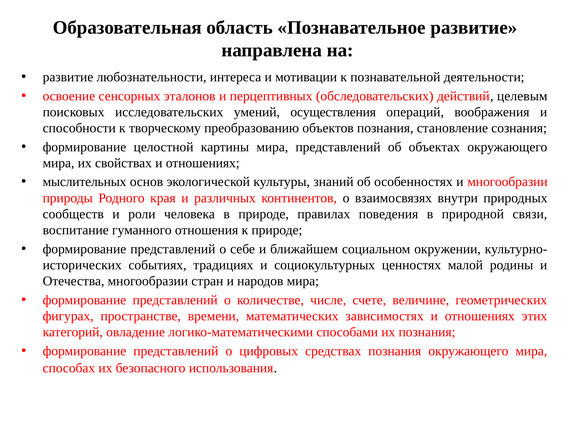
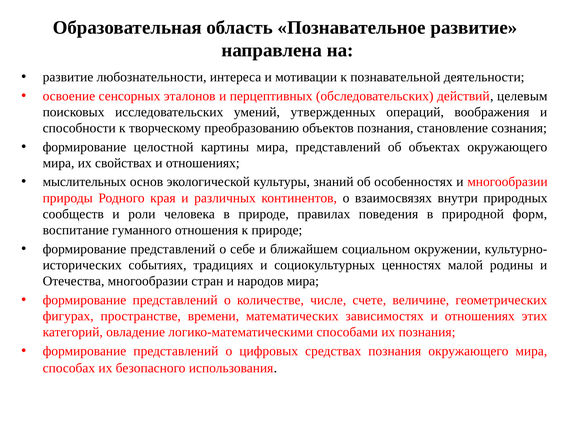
осуществления: осуществления -> утвержденных
связи: связи -> форм
